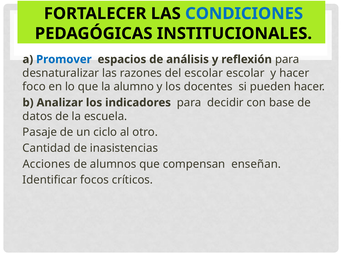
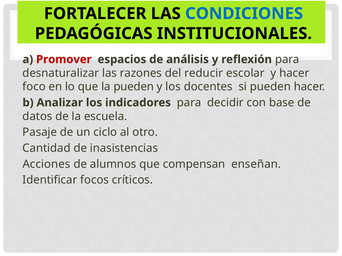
Promover colour: blue -> red
del escolar: escolar -> reducir
la alumno: alumno -> pueden
